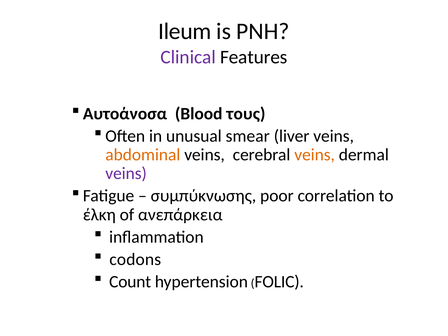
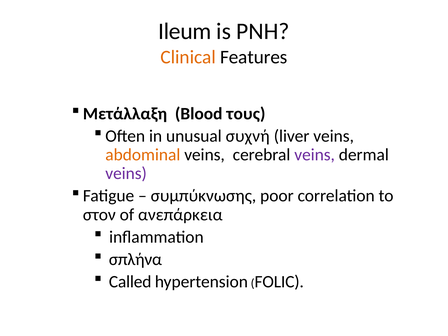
Clinical colour: purple -> orange
Αυτοάνοσα: Αυτοάνοσα -> Μετάλλαξη
smear: smear -> συχνή
veins at (315, 155) colour: orange -> purple
έλκη: έλκη -> στον
codons: codons -> σπλήνα
Count: Count -> Called
